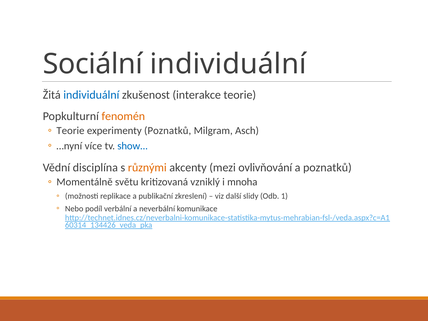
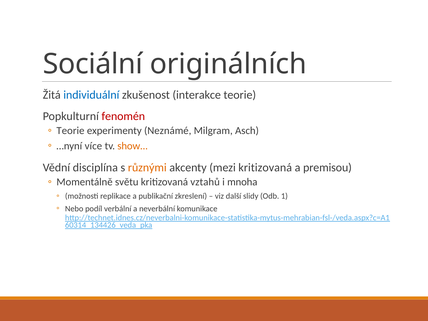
Sociální individuální: individuální -> originálních
fenomén colour: orange -> red
experimenty Poznatků: Poznatků -> Neznámé
show colour: blue -> orange
mezi ovlivňování: ovlivňování -> kritizovaná
a poznatků: poznatků -> premisou
vzniklý: vzniklý -> vztahů
